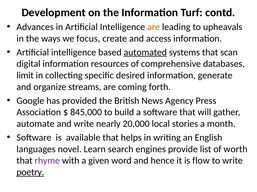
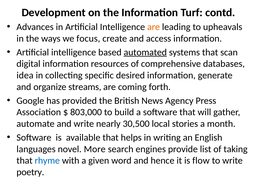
limit: limit -> idea
845,000: 845,000 -> 803,000
20,000: 20,000 -> 30,500
Learn: Learn -> More
worth: worth -> taking
rhyme colour: purple -> blue
poetry underline: present -> none
